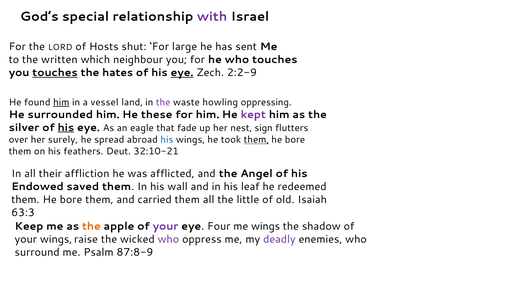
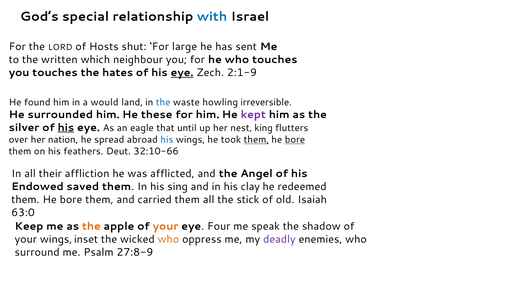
with colour: purple -> blue
touches at (55, 73) underline: present -> none
2:2-9: 2:2-9 -> 2:1-9
him at (61, 102) underline: present -> none
vessel: vessel -> would
the at (163, 102) colour: purple -> blue
oppressing: oppressing -> irreversible
fade: fade -> until
sign: sign -> king
surely: surely -> nation
bore at (295, 140) underline: none -> present
32:10-21: 32:10-21 -> 32:10-66
wall: wall -> sing
leaf: leaf -> clay
little: little -> stick
63:3: 63:3 -> 63:0
your at (165, 226) colour: purple -> orange
me wings: wings -> speak
raise: raise -> inset
who at (168, 239) colour: purple -> orange
87:8-9: 87:8-9 -> 27:8-9
